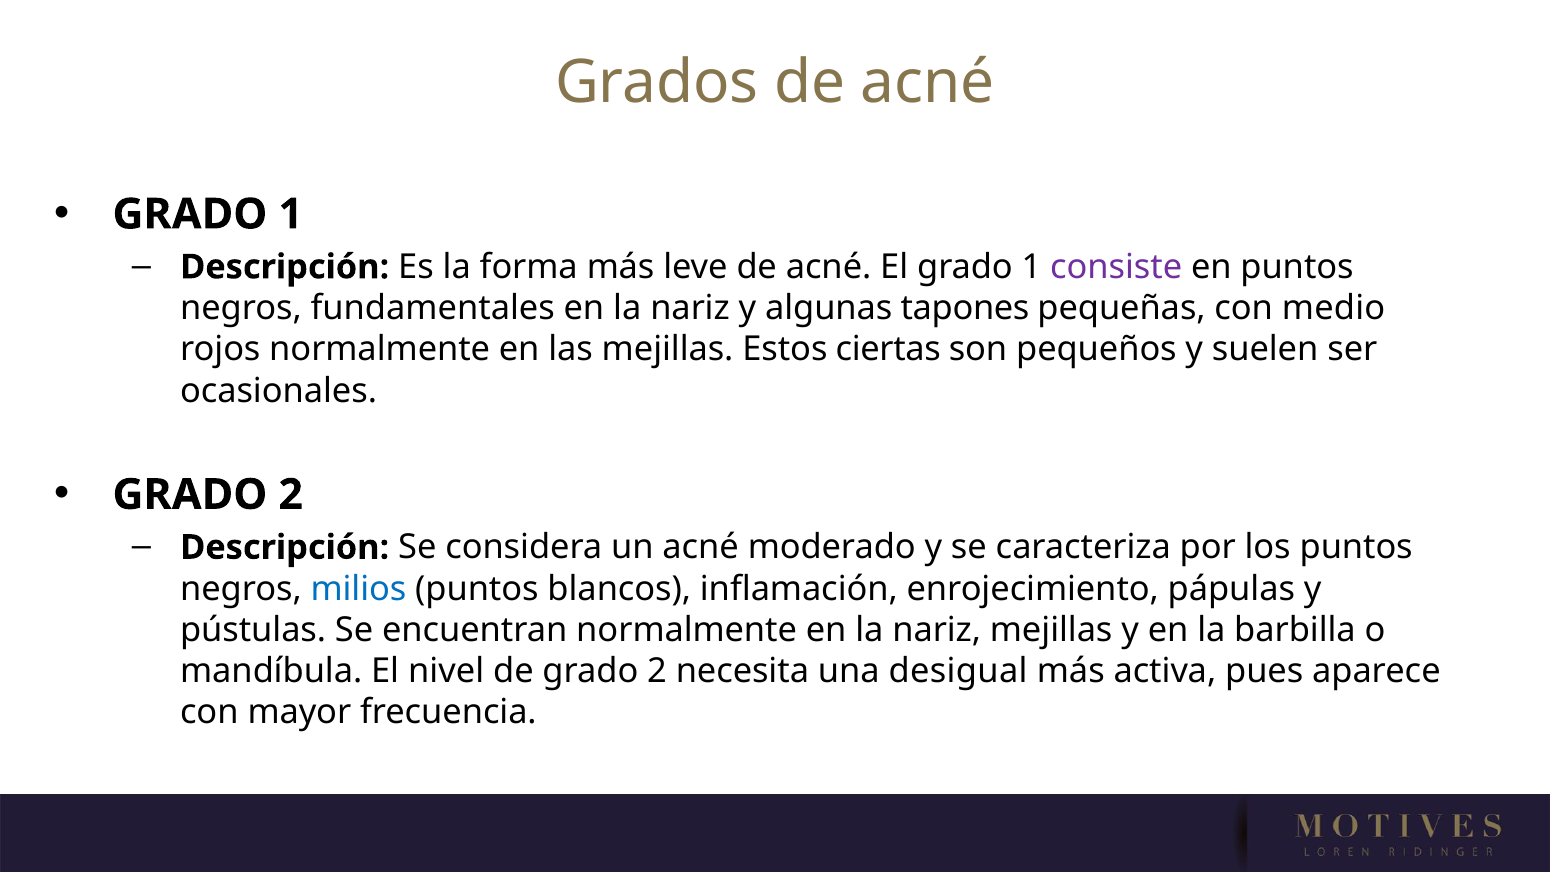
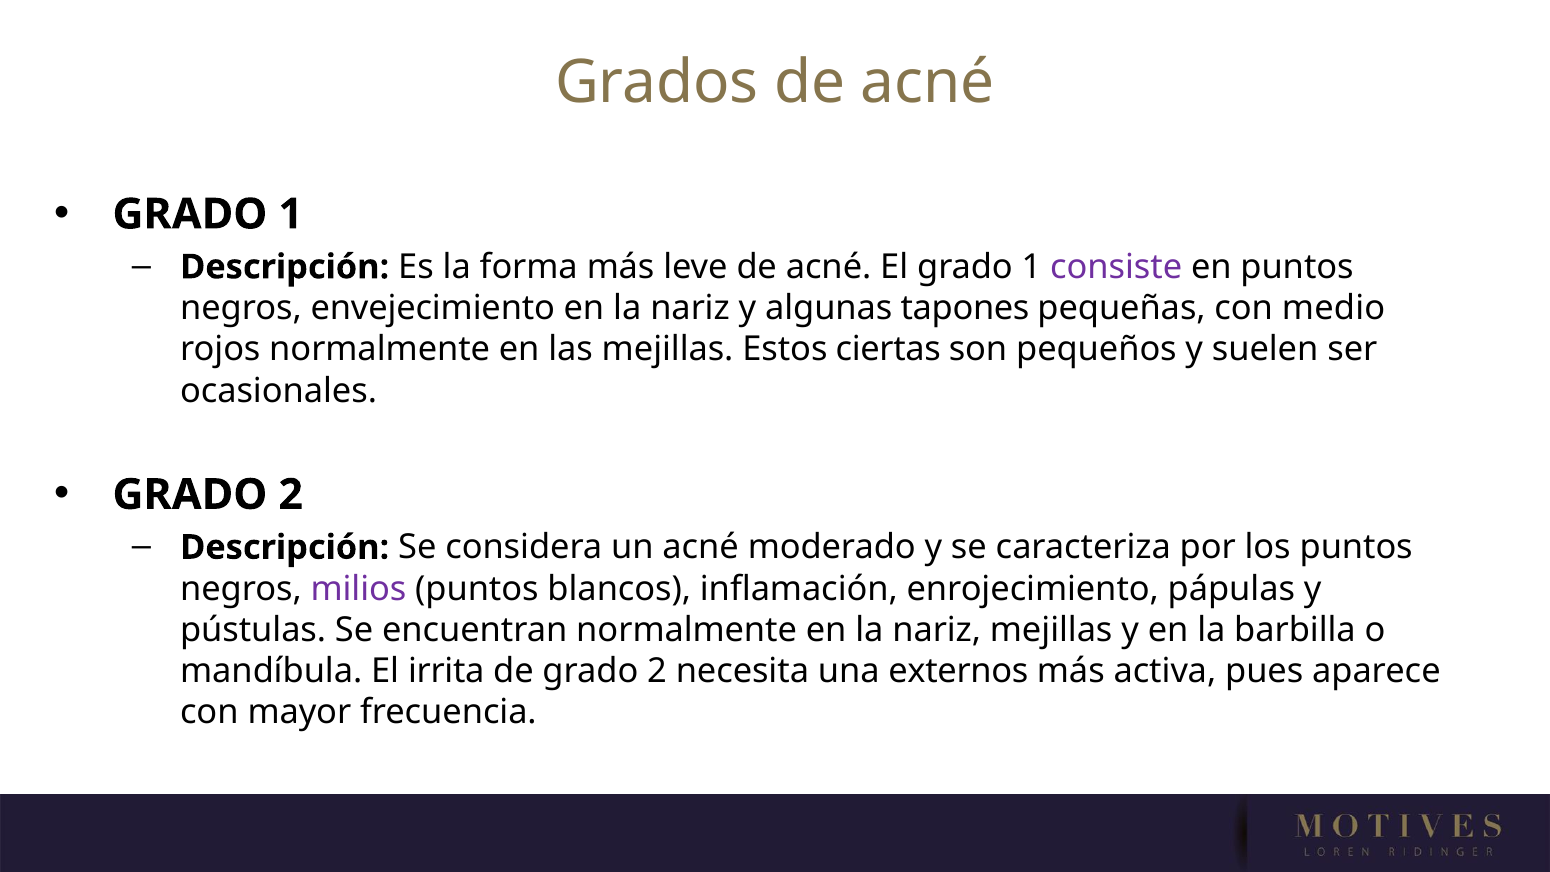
fundamentales: fundamentales -> envejecimiento
milios colour: blue -> purple
nivel: nivel -> irrita
desigual: desigual -> externos
